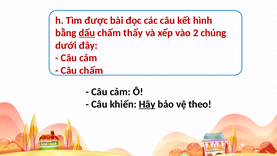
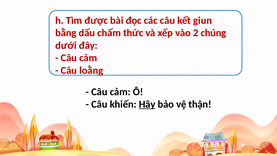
hình: hình -> giun
dấu underline: present -> none
thấy: thấy -> thức
Câu chấm: chấm -> loằng
theo: theo -> thận
